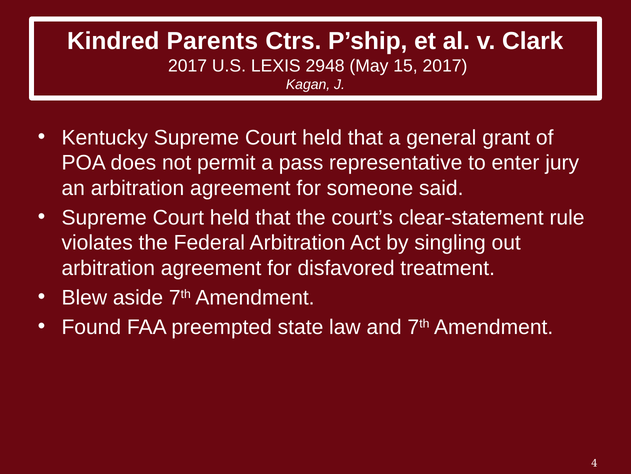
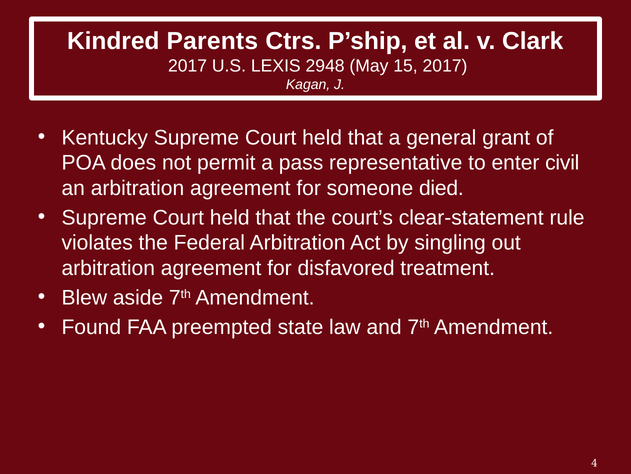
jury: jury -> civil
said: said -> died
